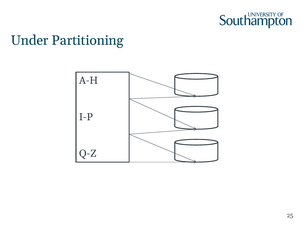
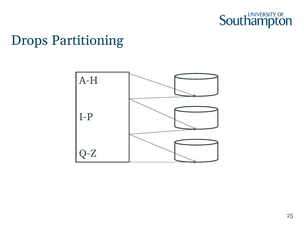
Under: Under -> Drops
